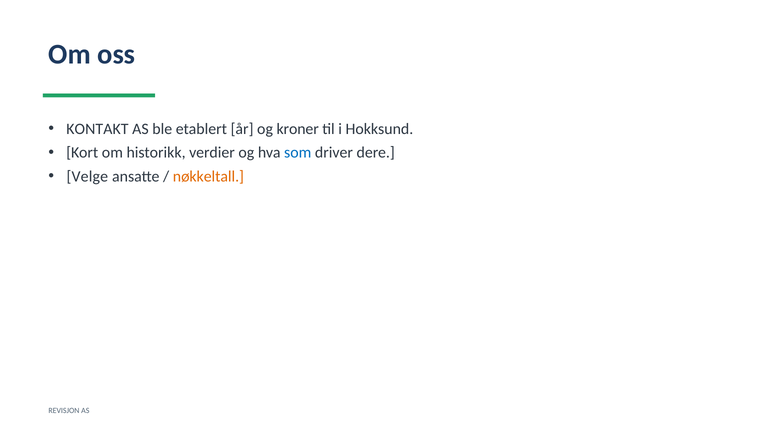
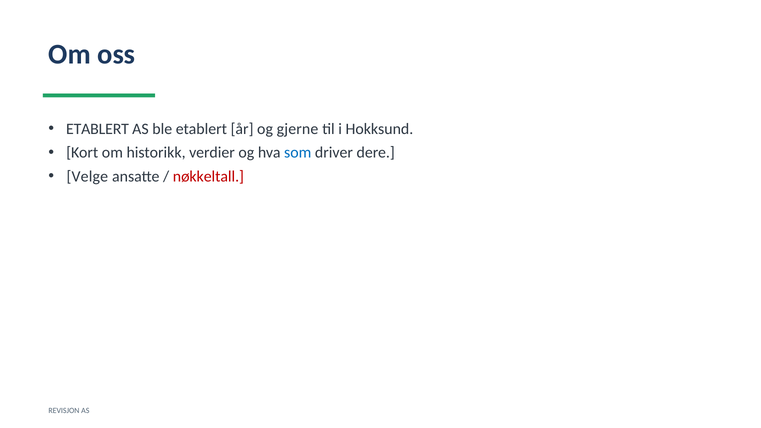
KONTAKT at (97, 129): KONTAKT -> ETABLERT
kroner: kroner -> gjerne
nøkkeltall colour: orange -> red
